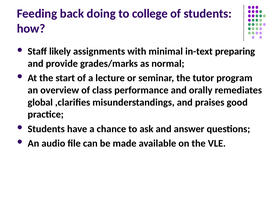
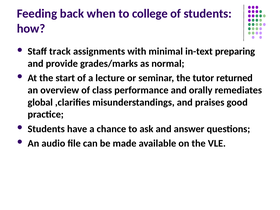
doing: doing -> when
likely: likely -> track
program: program -> returned
